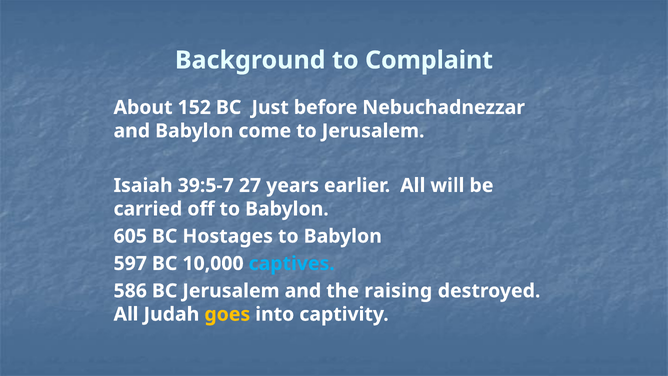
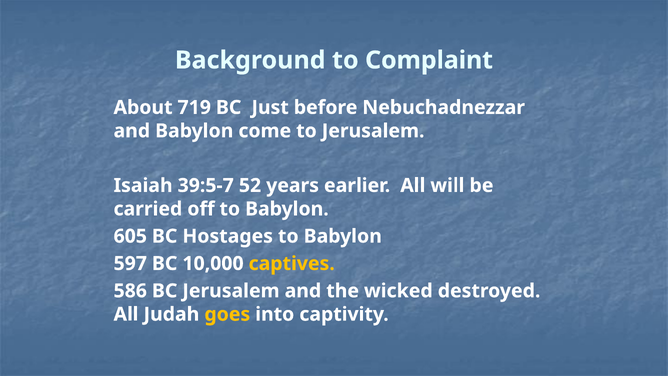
152: 152 -> 719
27: 27 -> 52
captives colour: light blue -> yellow
raising: raising -> wicked
